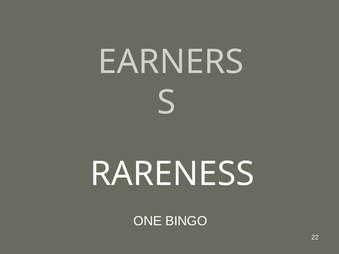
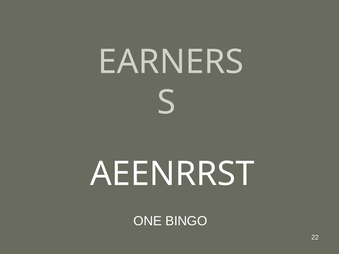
RARENESS: RARENESS -> AEENRRST
